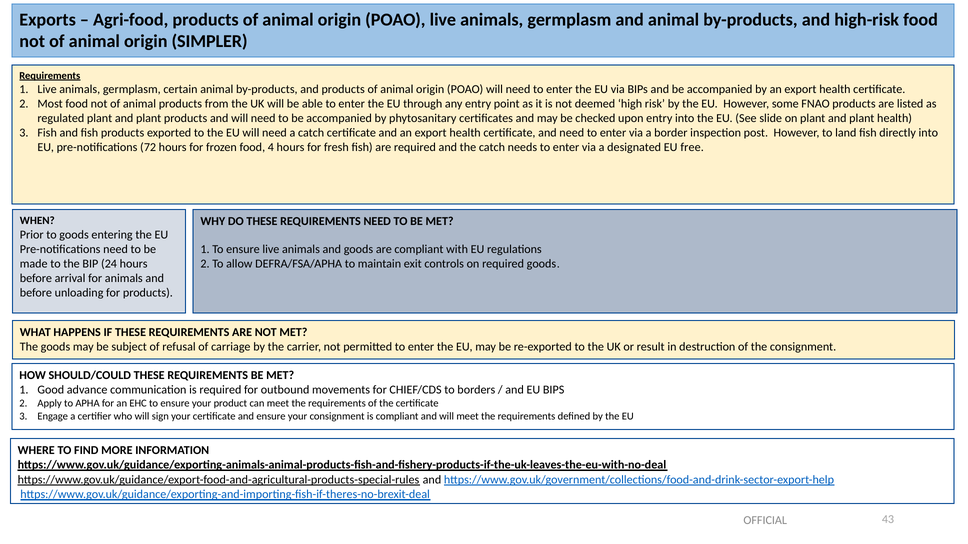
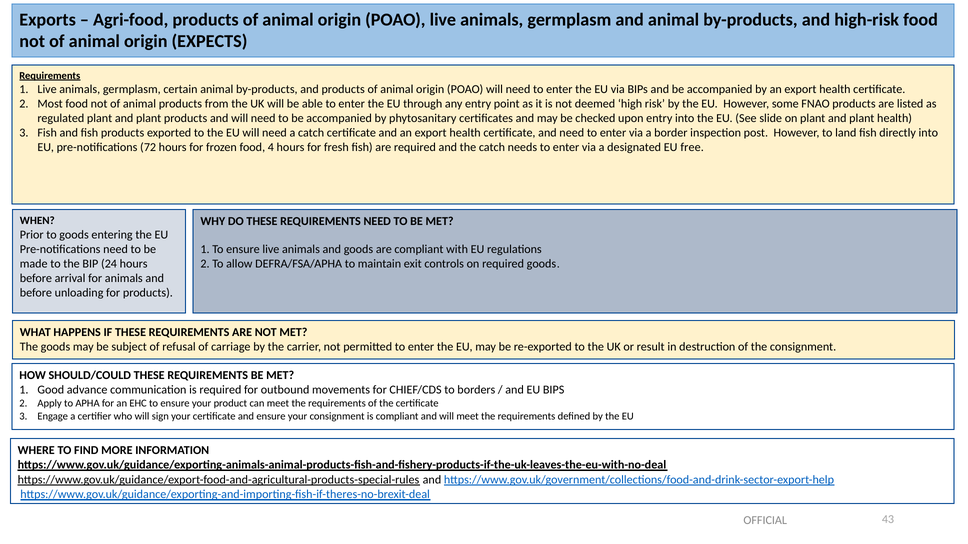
SIMPLER: SIMPLER -> EXPECTS
